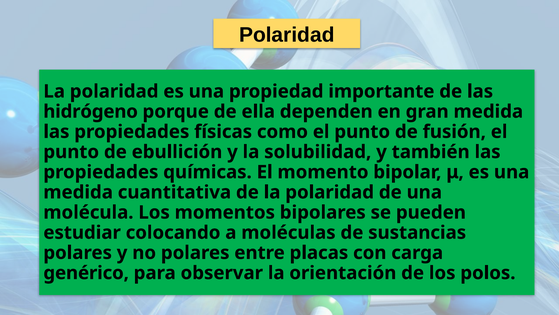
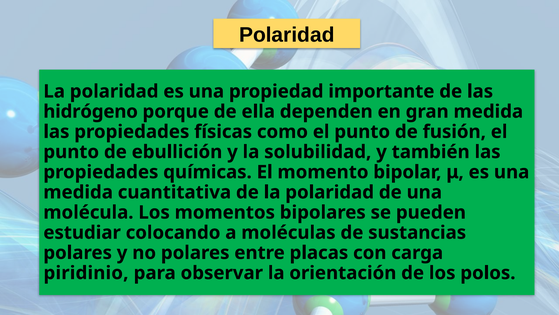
genérico: genérico -> piridinio
